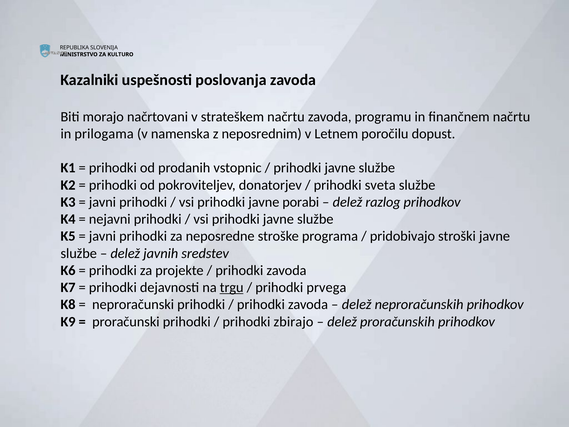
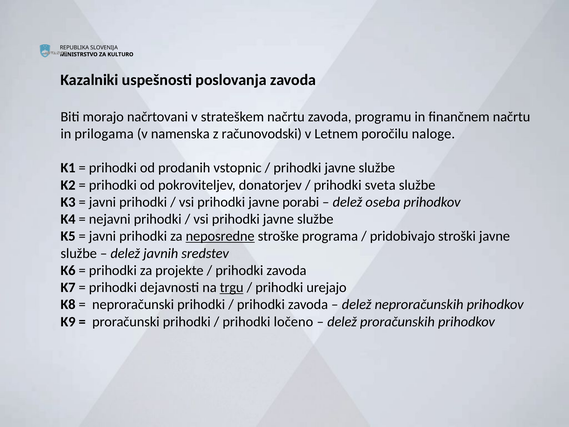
neposrednim: neposrednim -> računovodski
dopust: dopust -> naloge
razlog: razlog -> oseba
neposredne underline: none -> present
prvega: prvega -> urejajo
zbirajo: zbirajo -> ločeno
